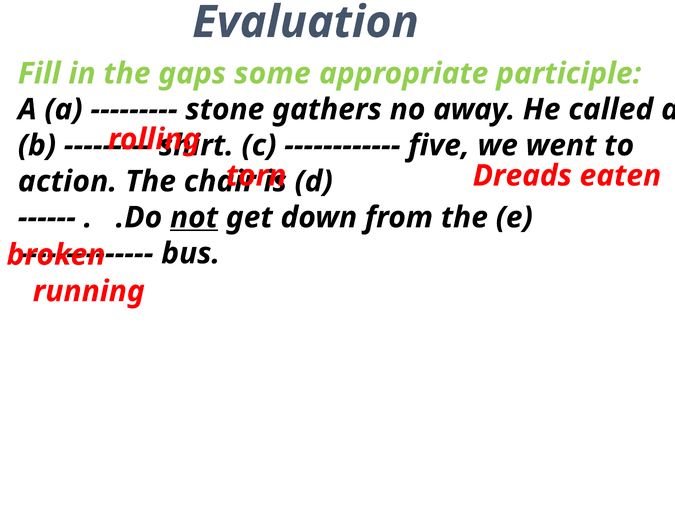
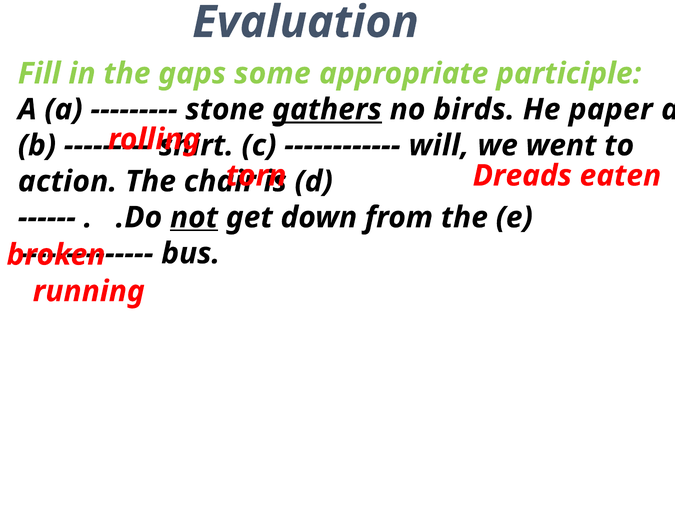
gathers underline: none -> present
away: away -> birds
called: called -> paper
five: five -> will
